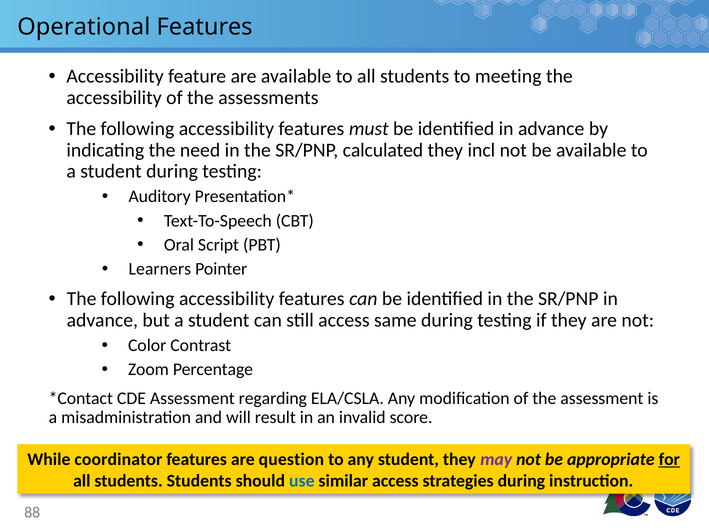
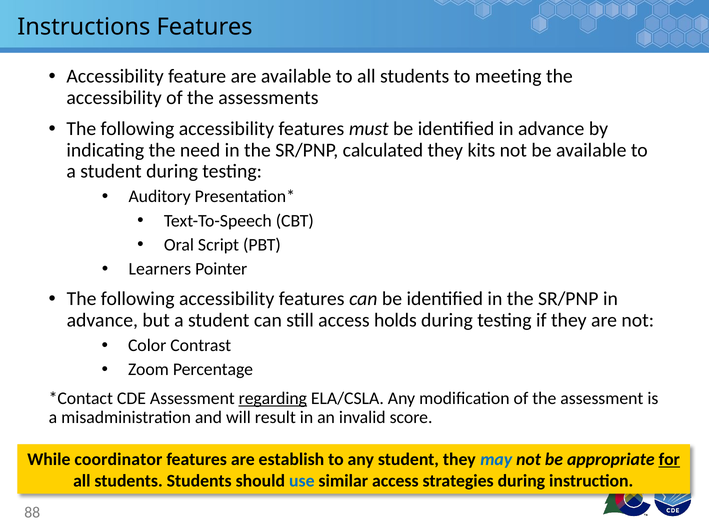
Operational: Operational -> Instructions
incl: incl -> kits
same: same -> holds
regarding underline: none -> present
question: question -> establish
may colour: purple -> blue
